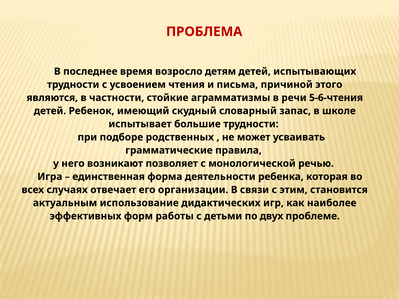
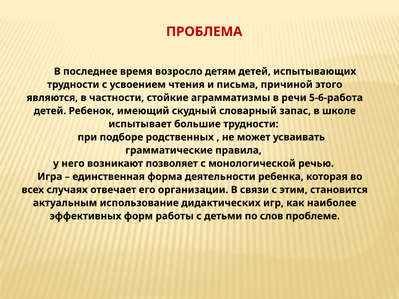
5-6-чтения: 5-6-чтения -> 5-6-работа
двух: двух -> слов
